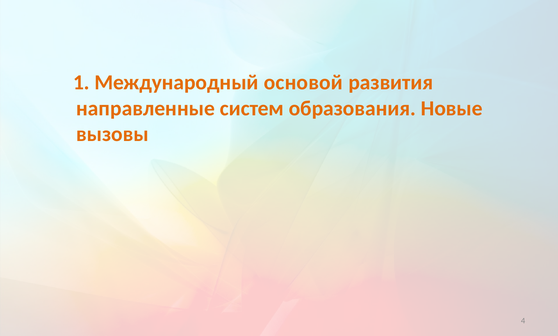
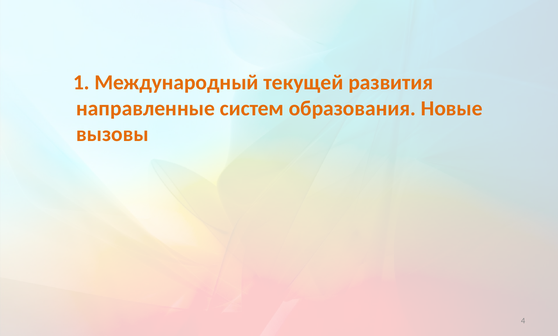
основой: основой -> текущей
